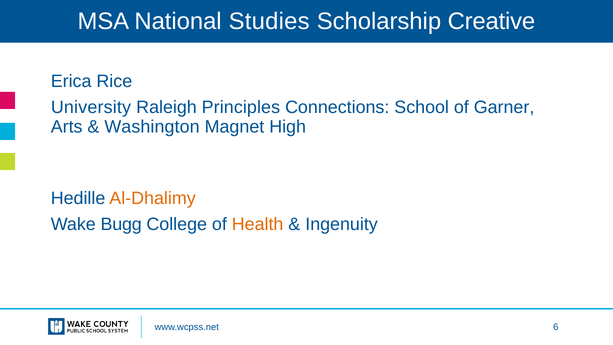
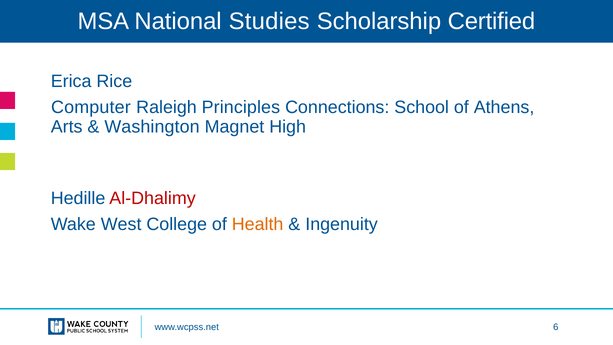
Creative: Creative -> Certified
University: University -> Computer
Garner: Garner -> Athens
Al-Dhalimy colour: orange -> red
Bugg: Bugg -> West
